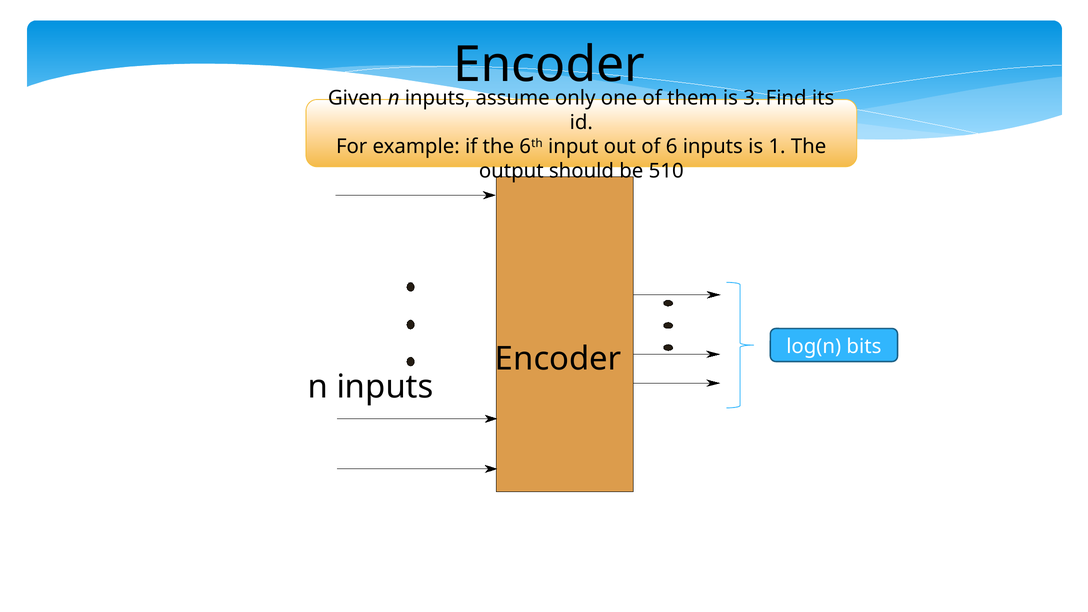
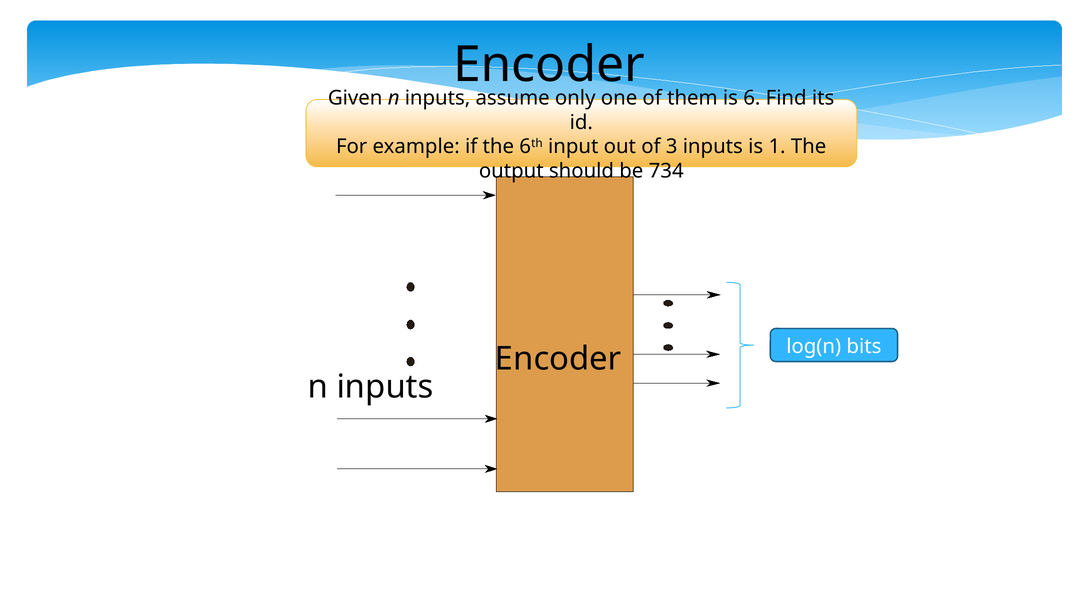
3: 3 -> 6
6: 6 -> 3
510: 510 -> 734
